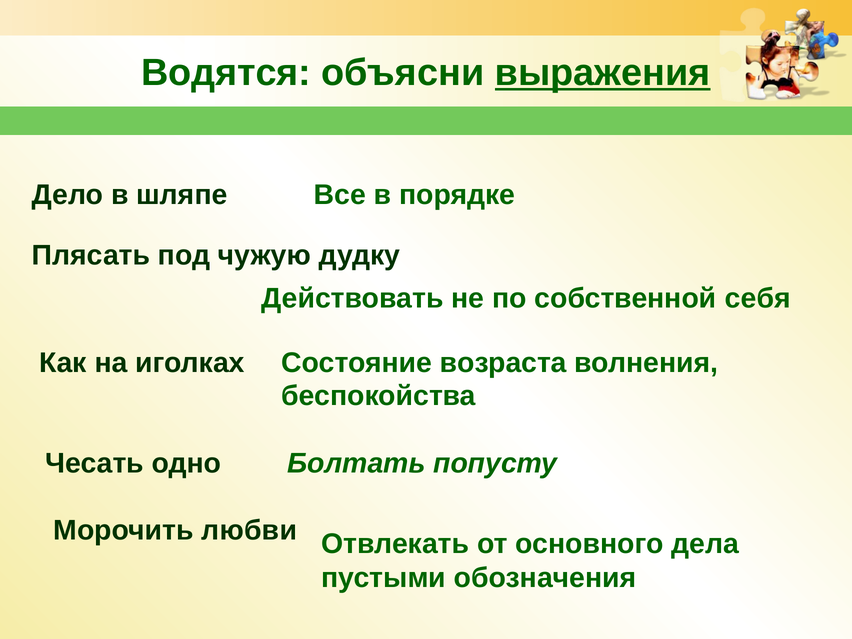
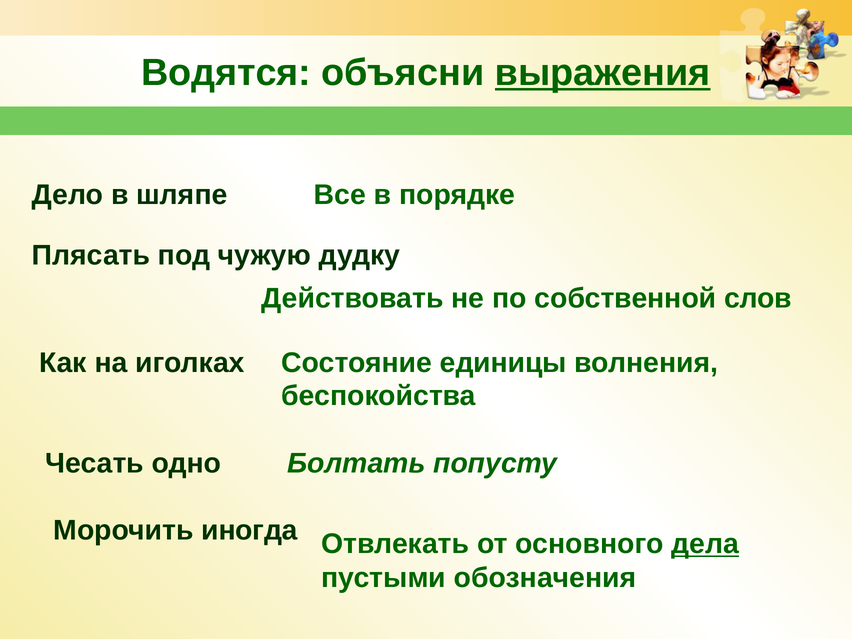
себя: себя -> слов
возраста: возраста -> единицы
любви: любви -> иногда
дела underline: none -> present
